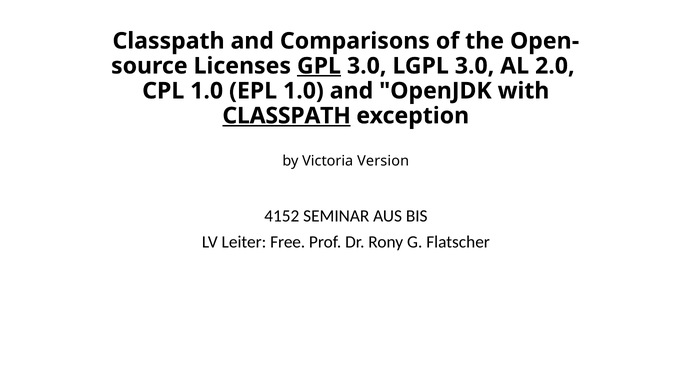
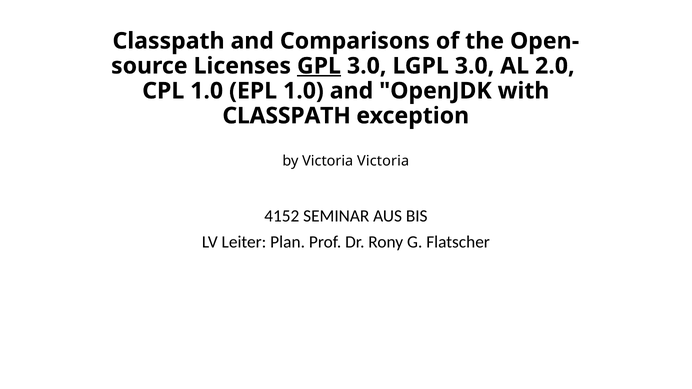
CLASSPATH at (287, 116) underline: present -> none
Victoria Version: Version -> Victoria
Free: Free -> Plan
